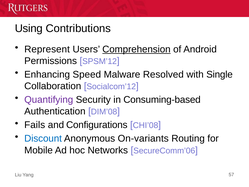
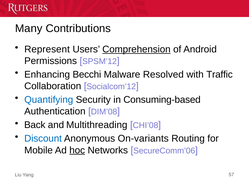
Using: Using -> Many
Speed: Speed -> Becchi
Single: Single -> Traffic
Quantifying colour: purple -> blue
Fails: Fails -> Back
Configurations: Configurations -> Multithreading
hoc underline: none -> present
